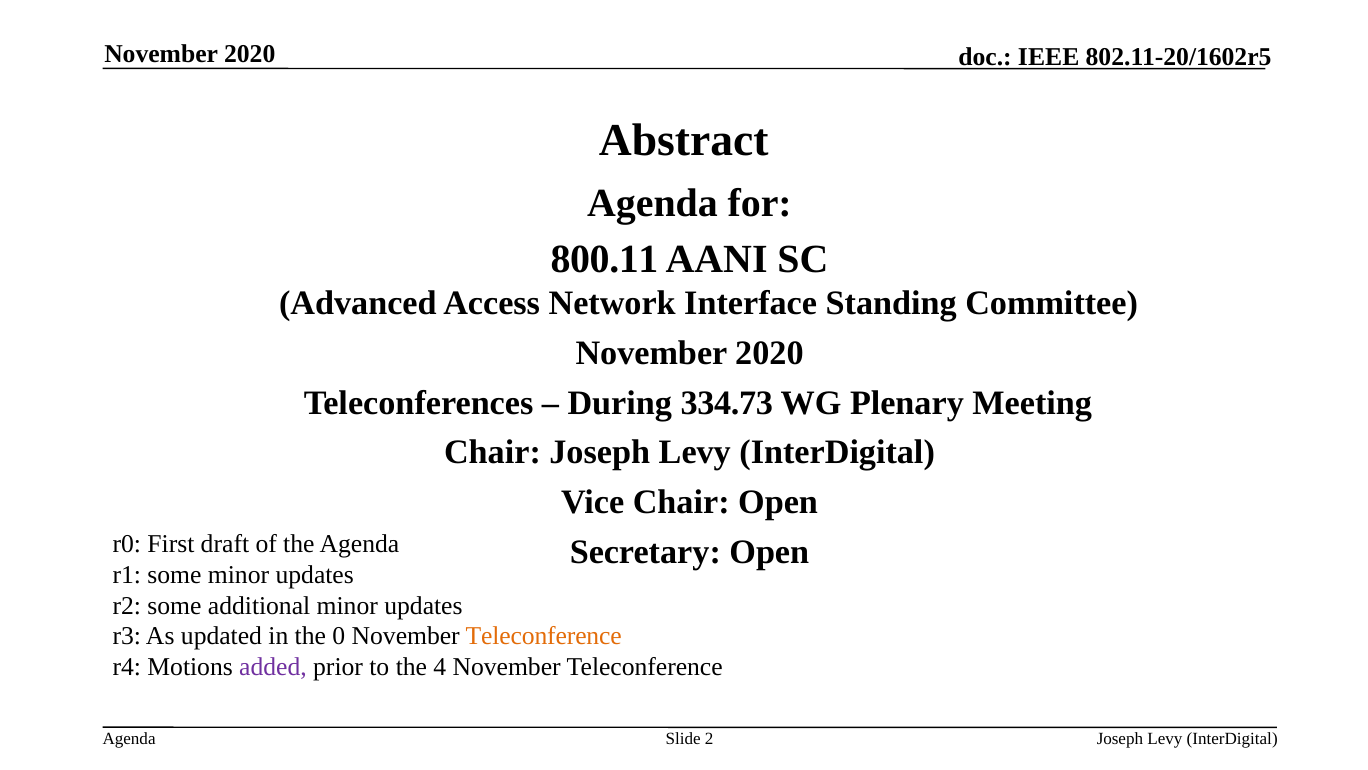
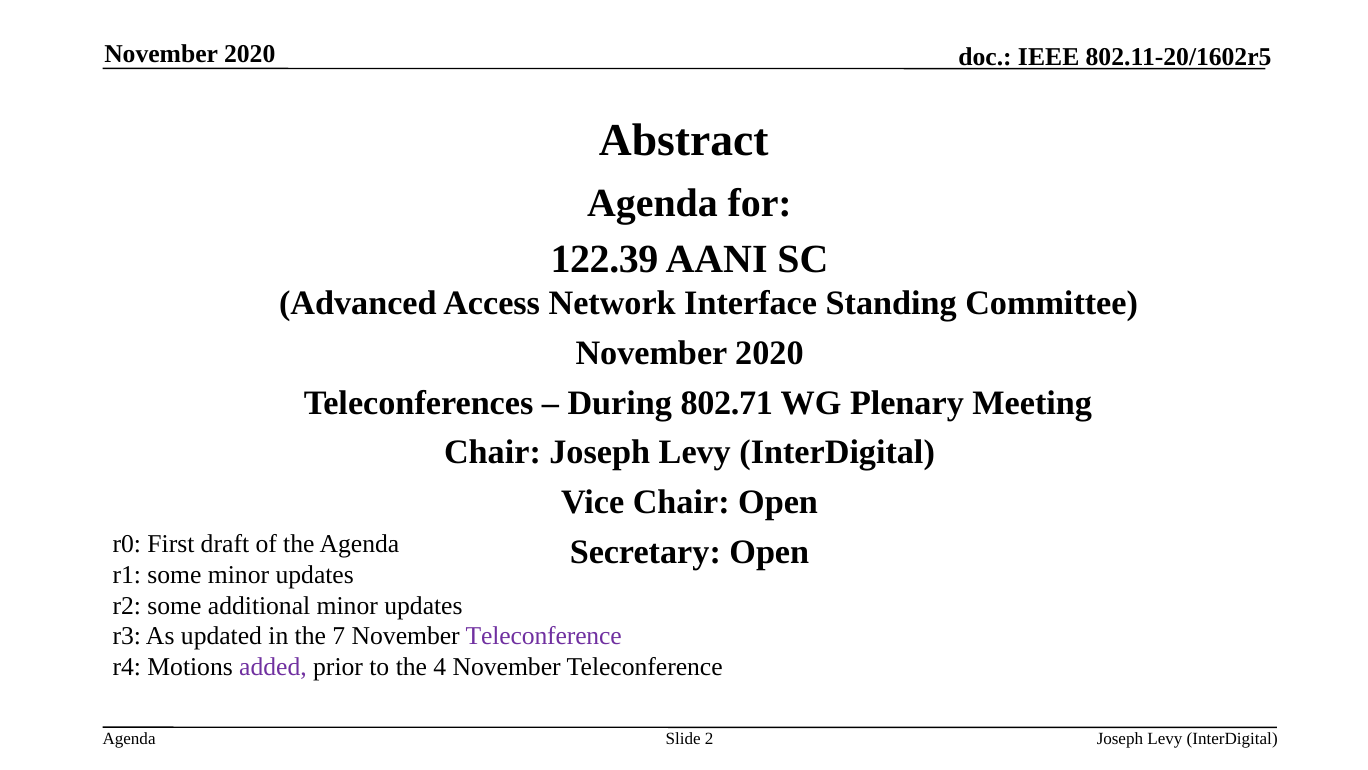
800.11: 800.11 -> 122.39
334.73: 334.73 -> 802.71
0: 0 -> 7
Teleconference at (544, 636) colour: orange -> purple
